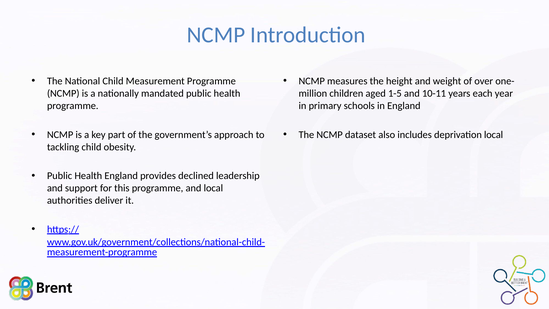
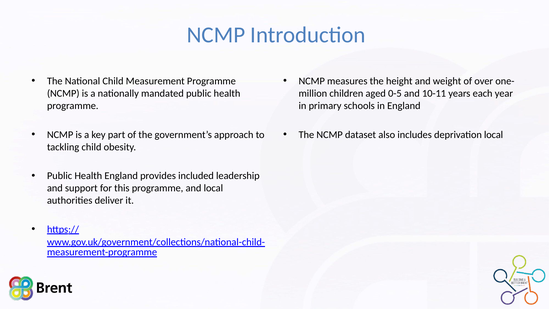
1-5: 1-5 -> 0-5
declined: declined -> included
